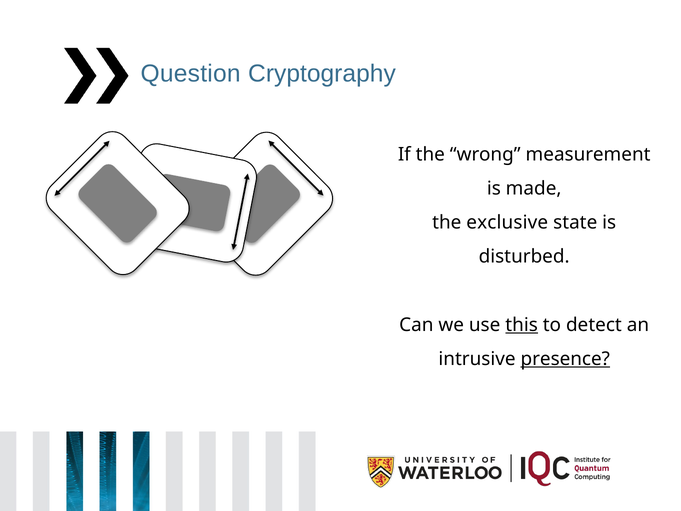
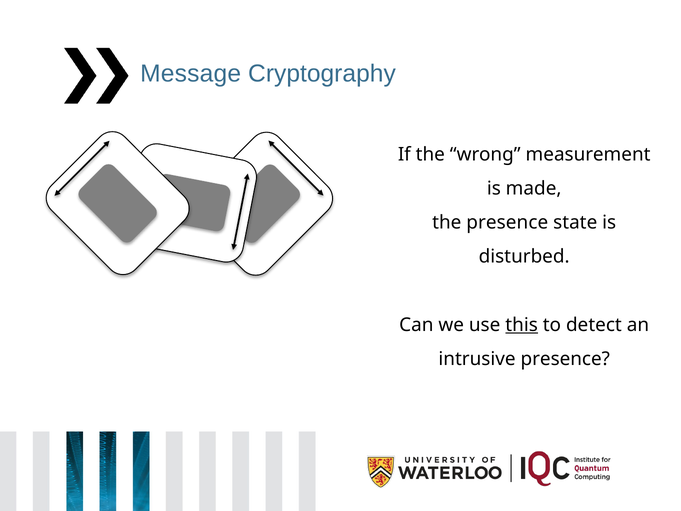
Question: Question -> Message
the exclusive: exclusive -> presence
presence at (565, 359) underline: present -> none
